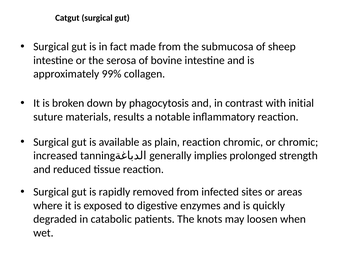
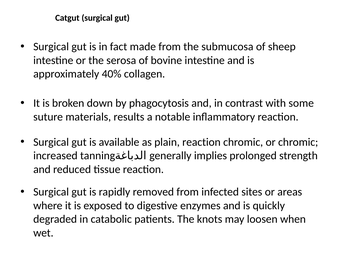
99%: 99% -> 40%
initial: initial -> some
